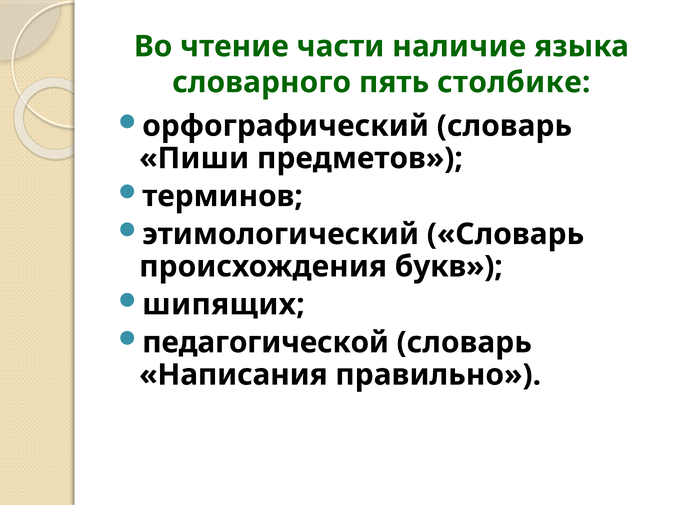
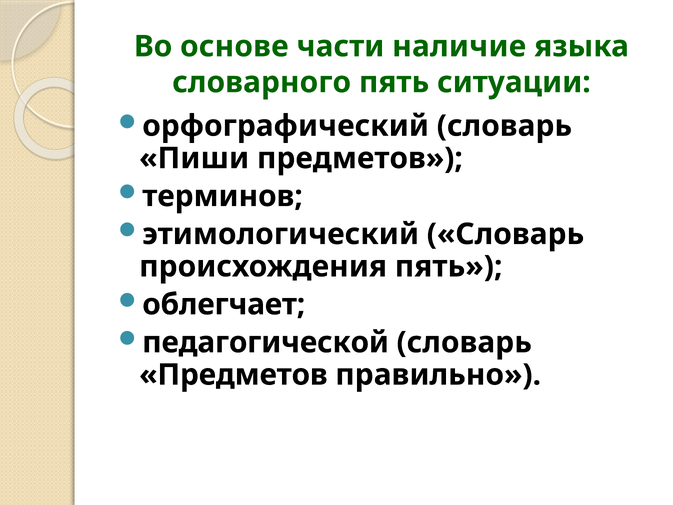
чтение: чтение -> основе
столбике: столбике -> ситуации
происхождения букв: букв -> пять
шипящих: шипящих -> облегчает
Написания at (233, 375): Написания -> Предметов
